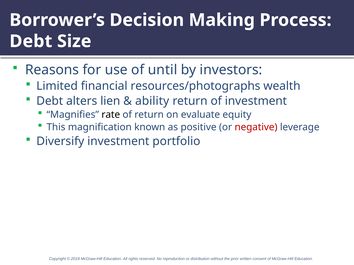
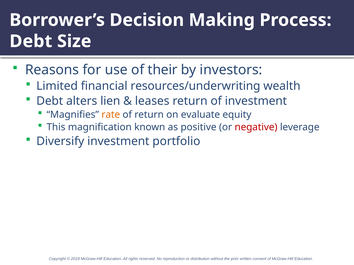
until: until -> their
resources/photographs: resources/photographs -> resources/underwriting
ability: ability -> leases
rate colour: black -> orange
